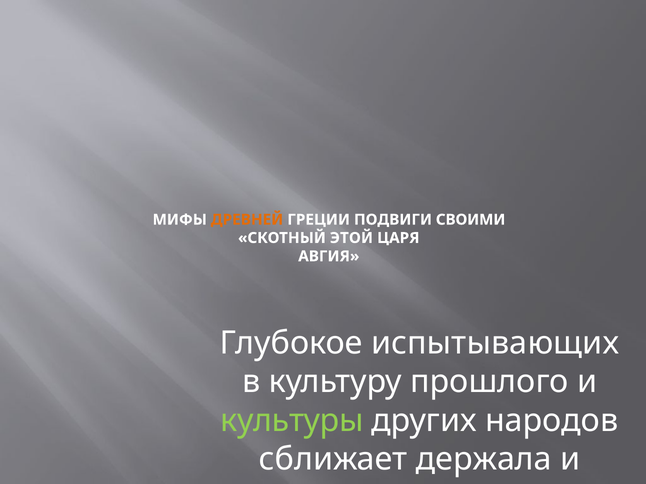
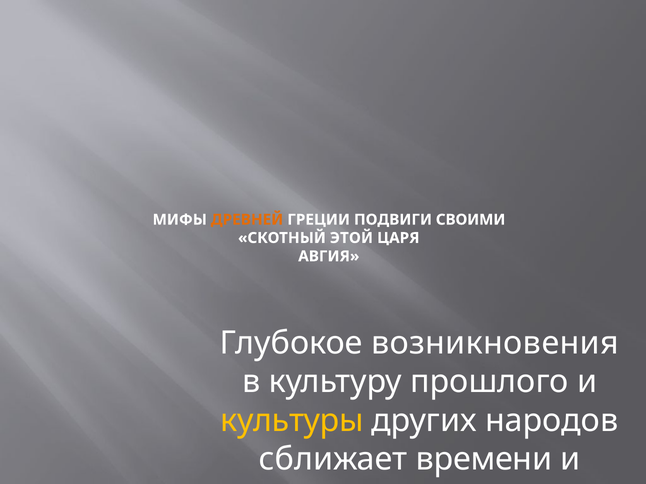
испытывающих: испытывающих -> возникновения
культуры colour: light green -> yellow
держала: держала -> времени
